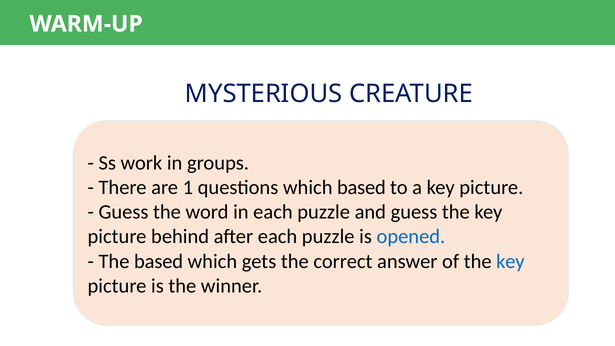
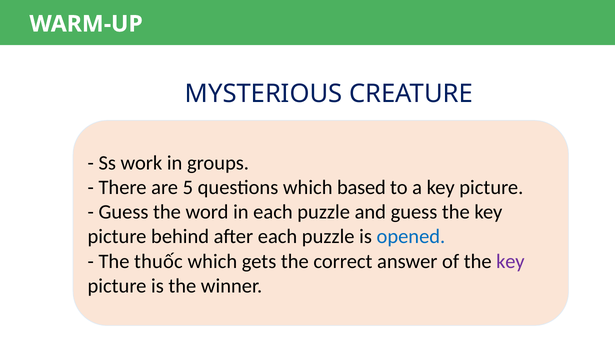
1: 1 -> 5
The based: based -> thuốc
key at (510, 261) colour: blue -> purple
